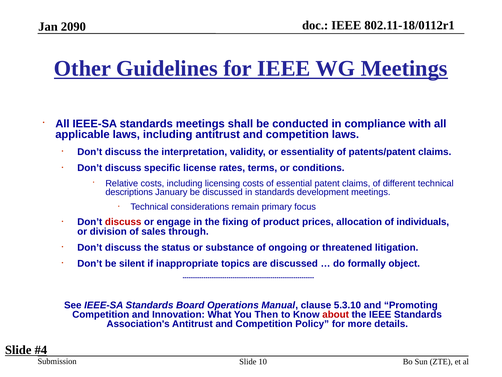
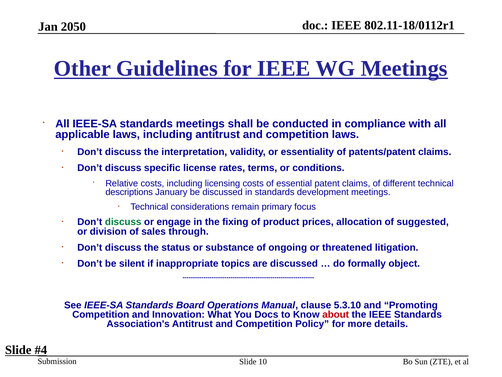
2090: 2090 -> 2050
discuss at (123, 222) colour: red -> green
individuals: individuals -> suggested
Then: Then -> Docs
